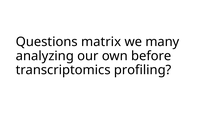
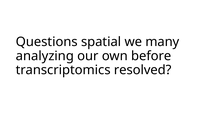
matrix: matrix -> spatial
profiling: profiling -> resolved
